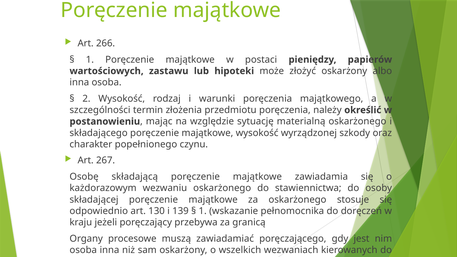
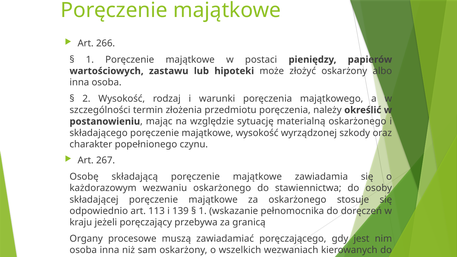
130: 130 -> 113
